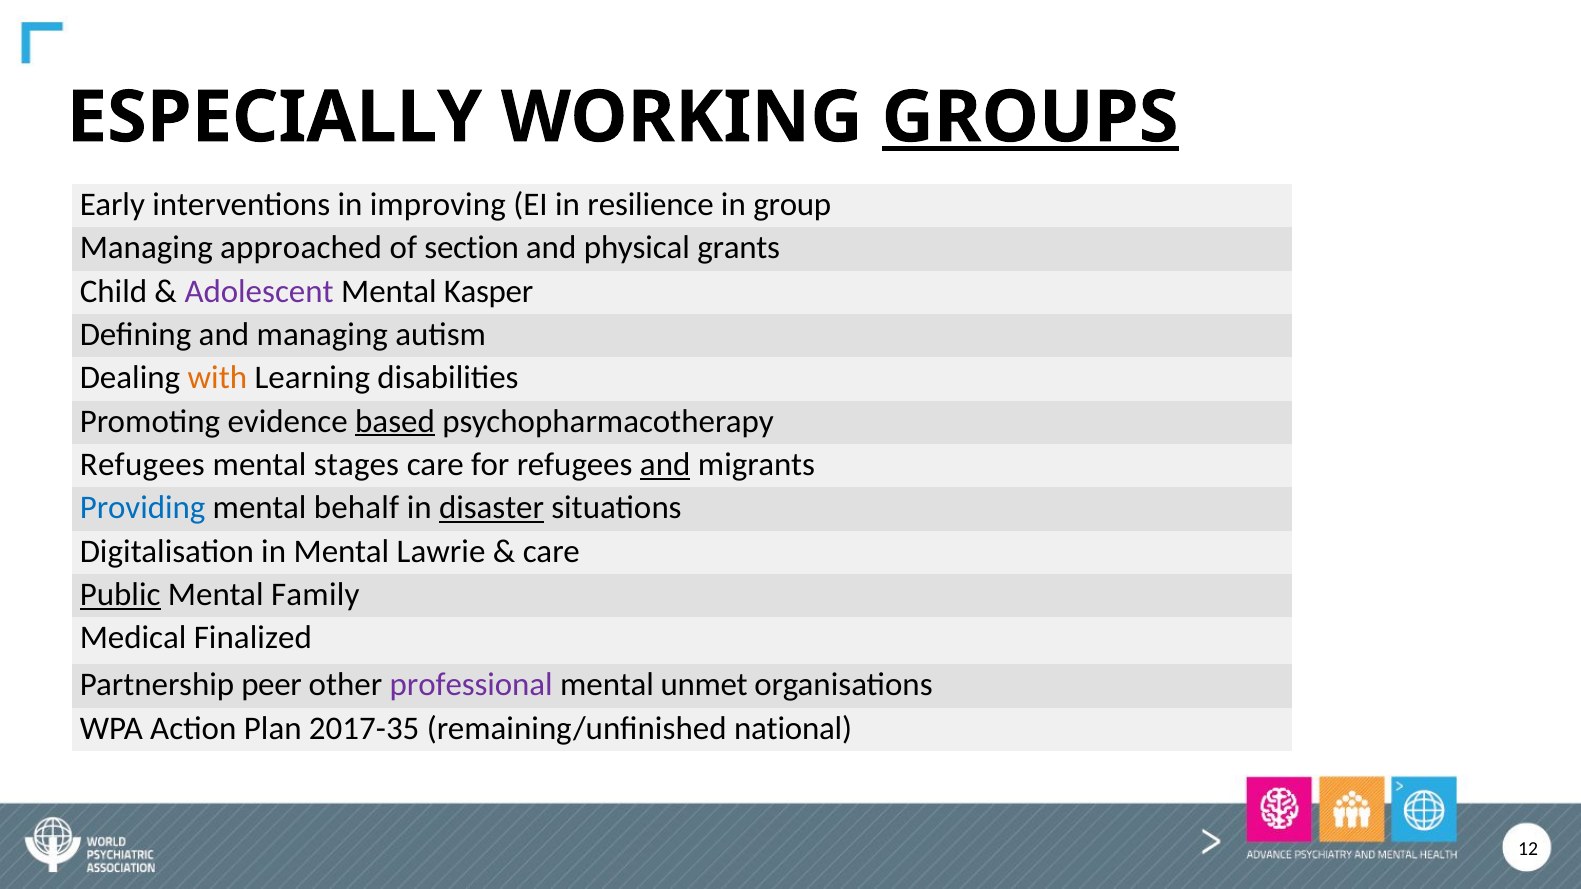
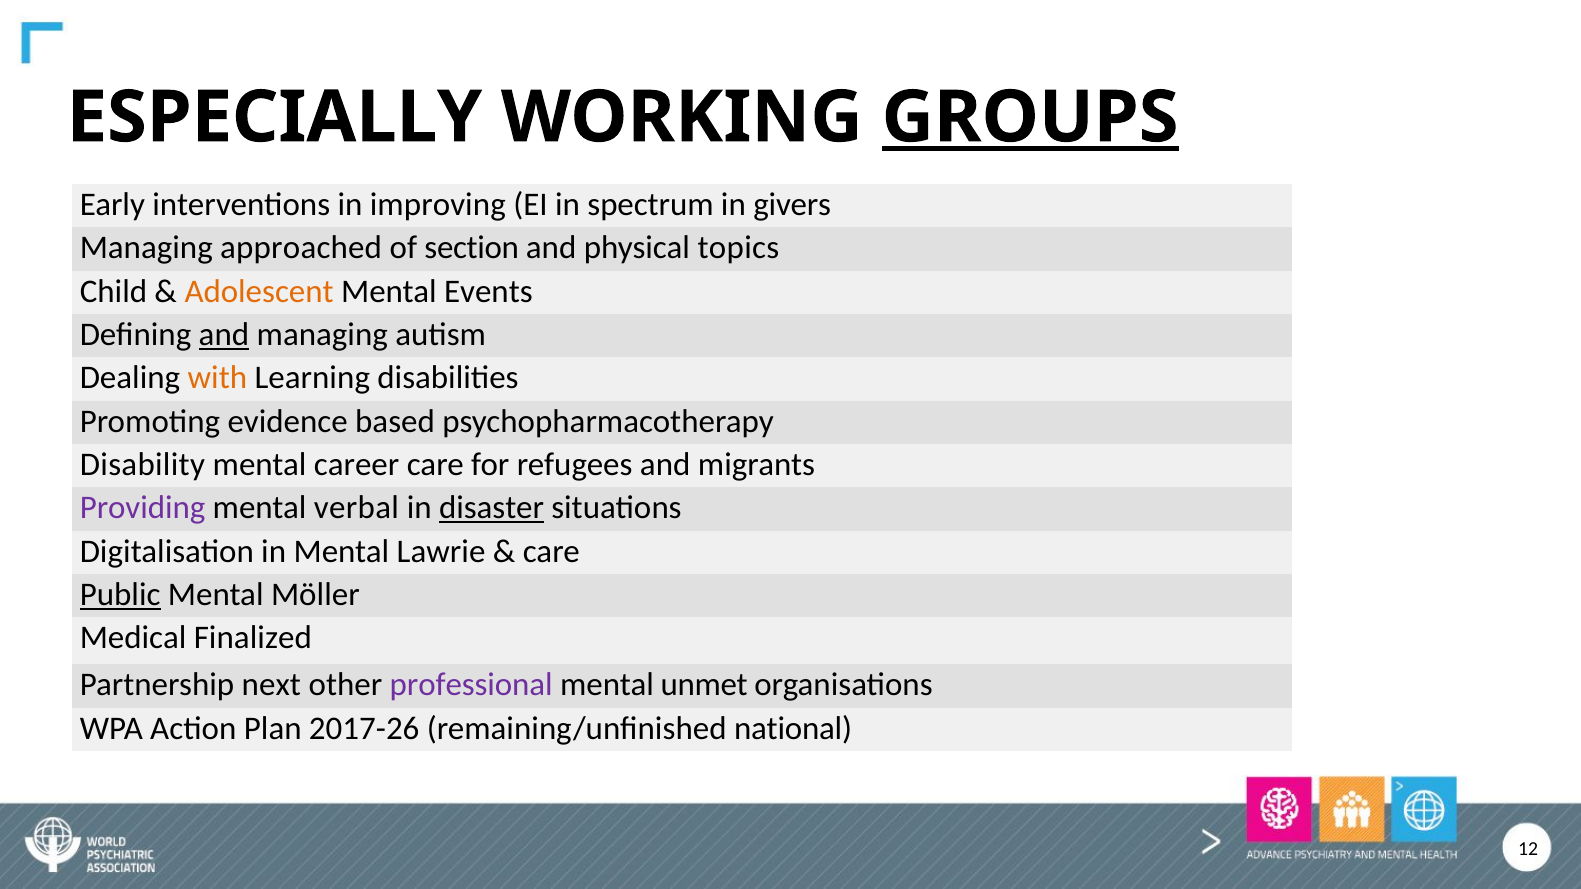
resilience: resilience -> spectrum
group: group -> givers
grants: grants -> topics
Adolescent colour: purple -> orange
Kasper: Kasper -> Events
and at (224, 335) underline: none -> present
based underline: present -> none
Refugees at (142, 465): Refugees -> Disability
stages: stages -> career
and at (665, 465) underline: present -> none
Providing colour: blue -> purple
behalf: behalf -> verbal
Family: Family -> Möller
peer: peer -> next
2017-35: 2017-35 -> 2017-26
